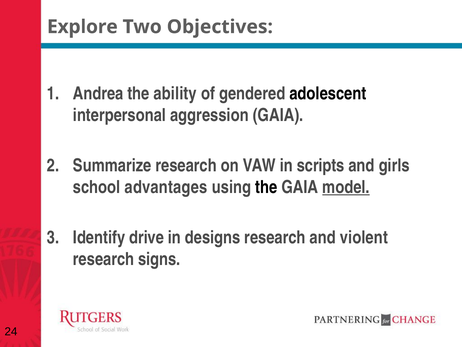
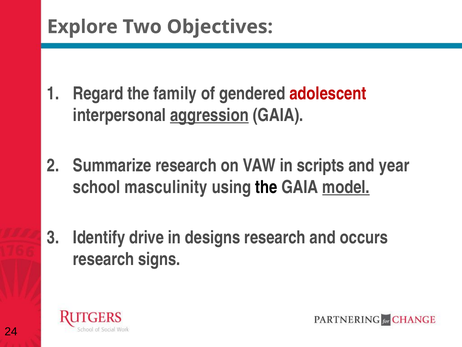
Andrea: Andrea -> Regard
ability: ability -> family
adolescent colour: black -> red
aggression underline: none -> present
girls: girls -> year
advantages: advantages -> masculinity
violent: violent -> occurs
